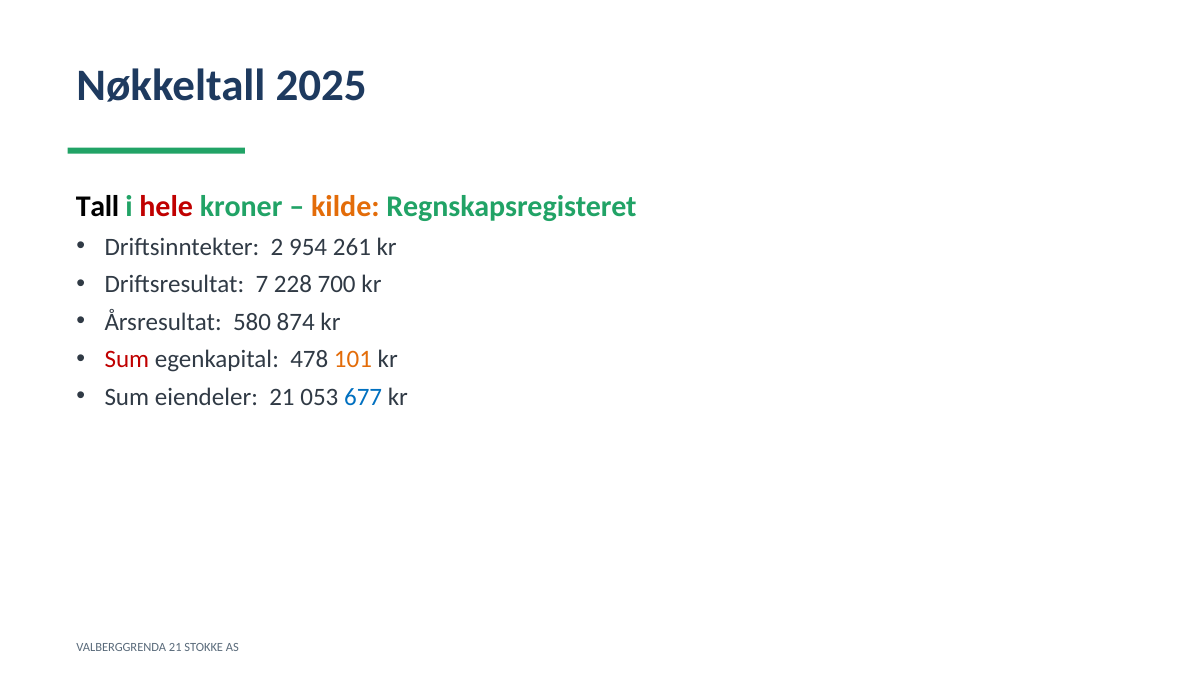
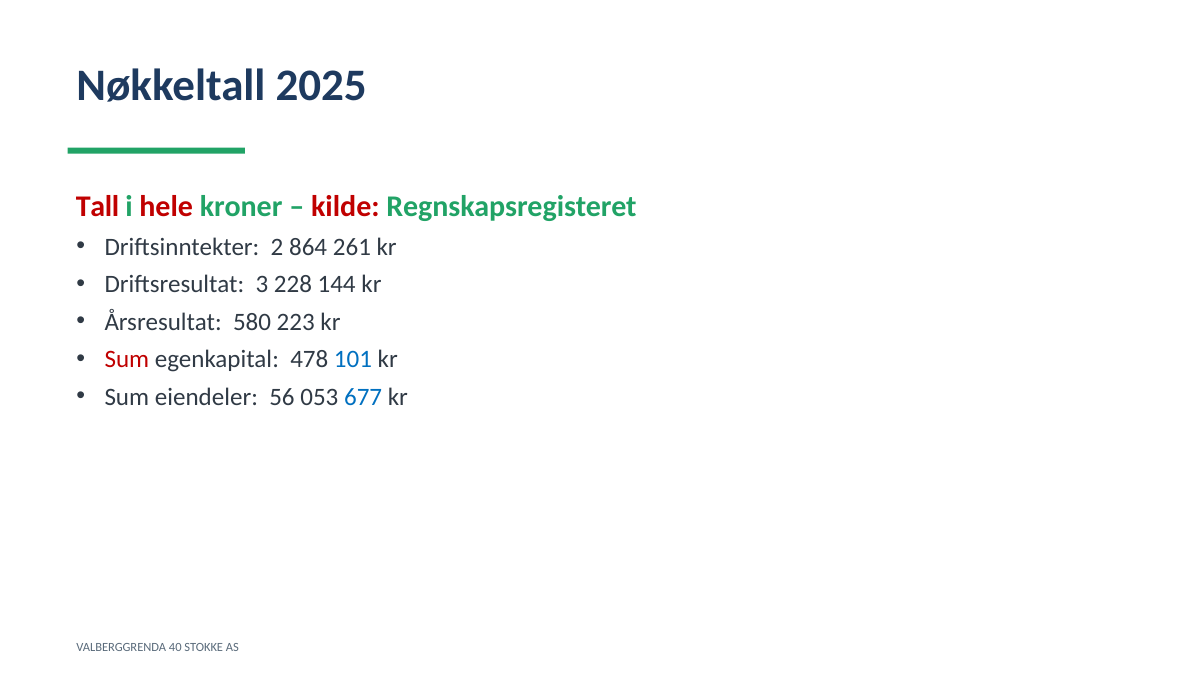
Tall colour: black -> red
kilde colour: orange -> red
954: 954 -> 864
7: 7 -> 3
700: 700 -> 144
874: 874 -> 223
101 colour: orange -> blue
eiendeler 21: 21 -> 56
VALBERGGRENDA 21: 21 -> 40
